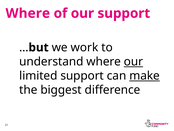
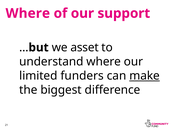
work: work -> asset
our at (133, 61) underline: present -> none
limited support: support -> funders
